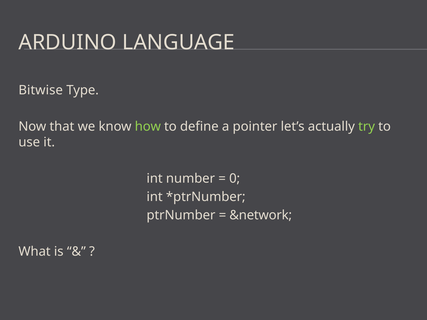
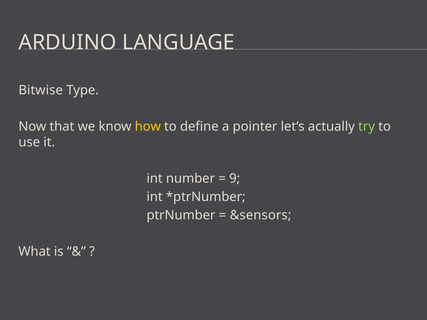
how colour: light green -> yellow
0: 0 -> 9
&network: &network -> &sensors
